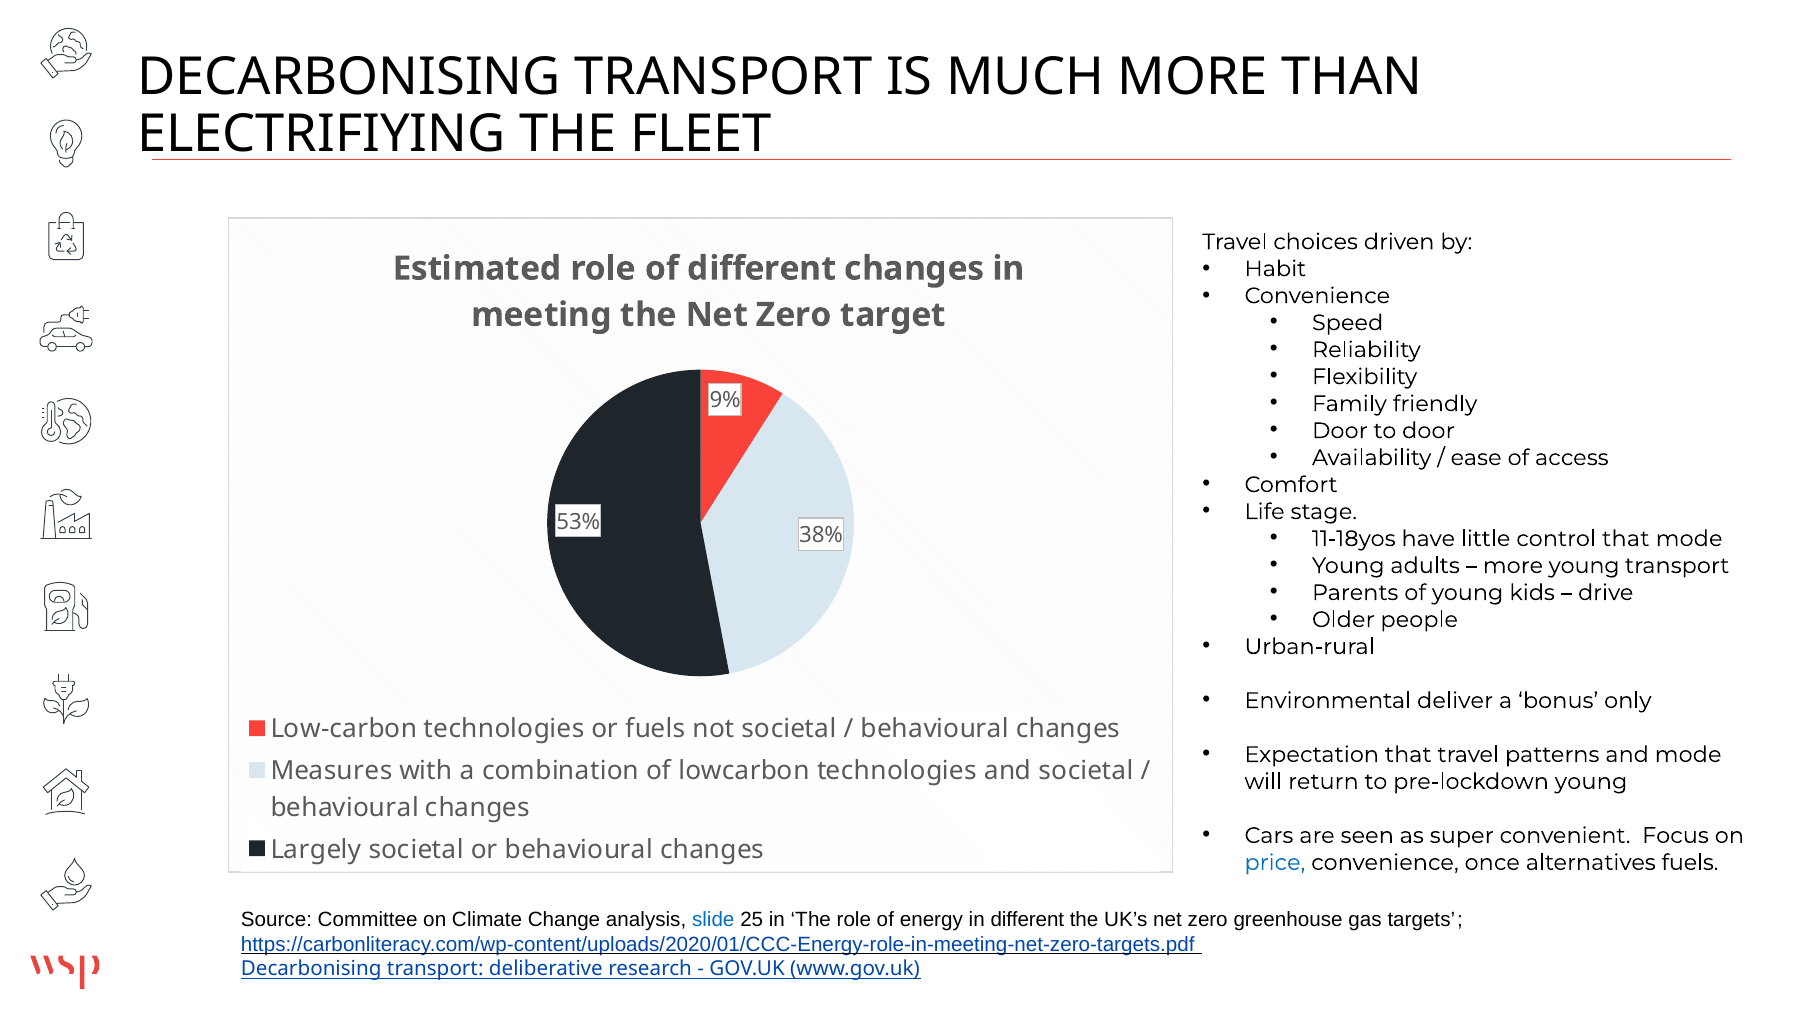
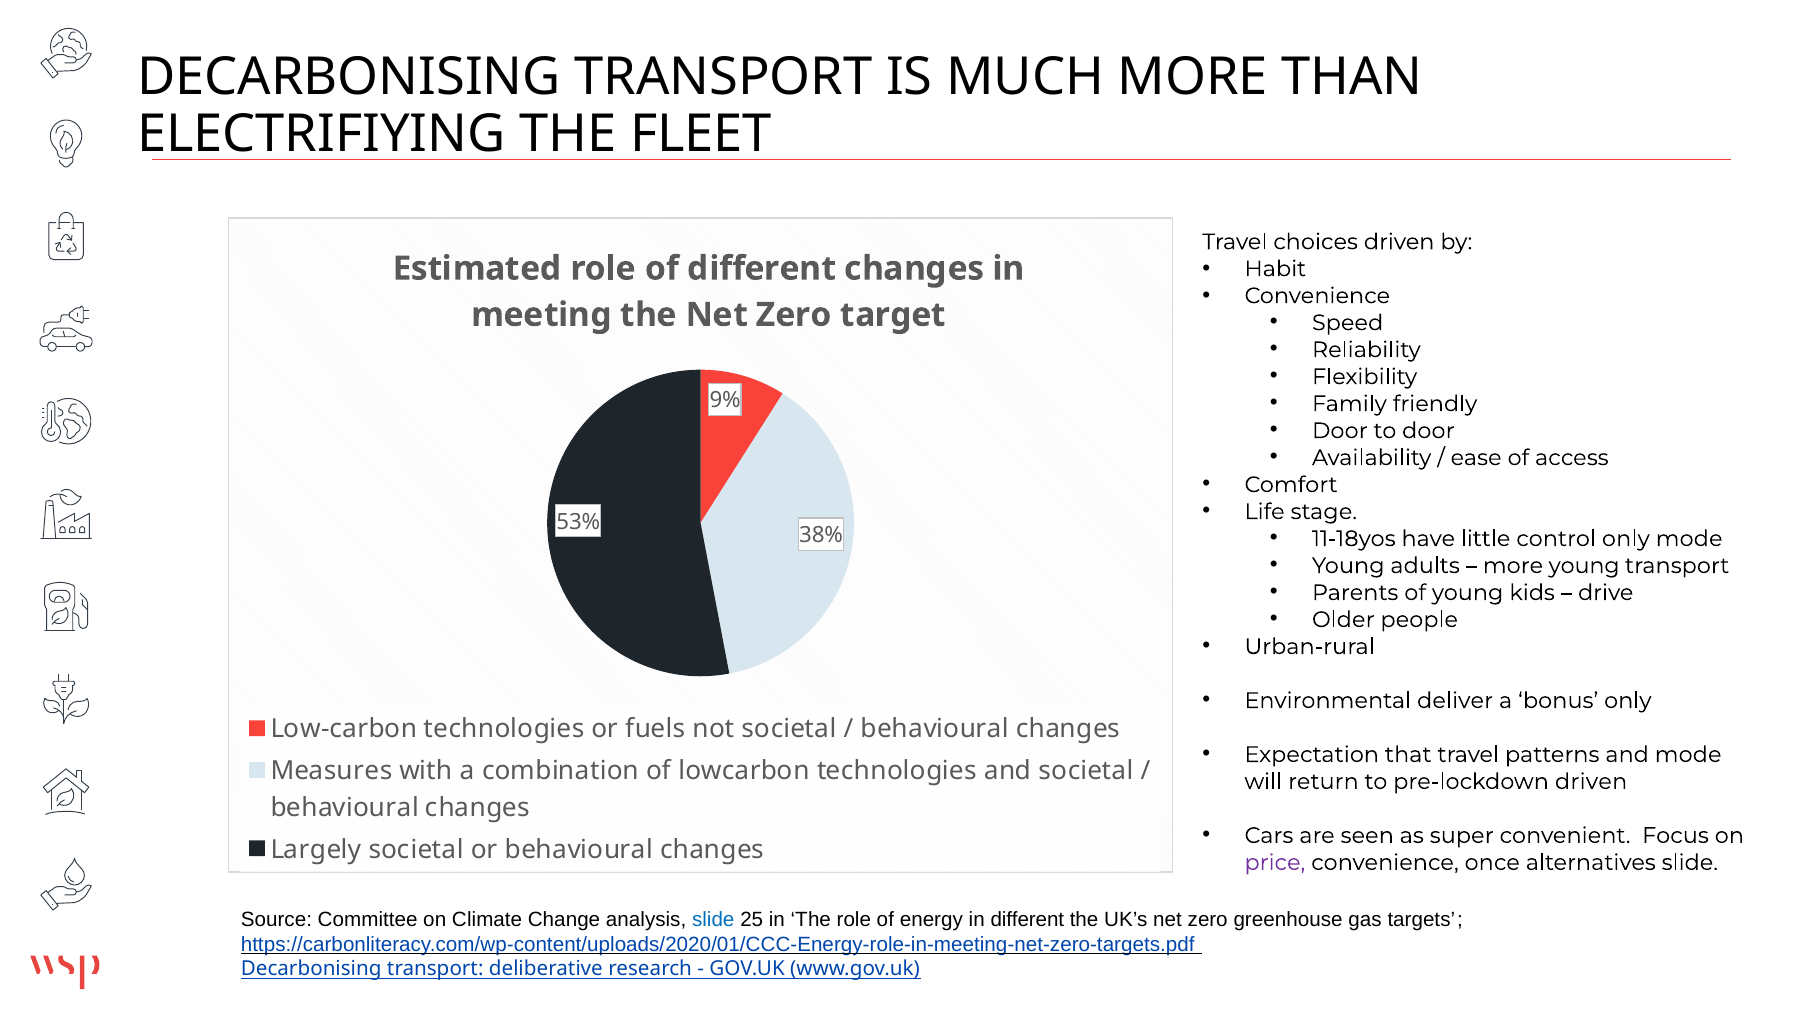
control that: that -> only
pre-lockdown young: young -> driven
price colour: blue -> purple
alternatives fuels: fuels -> slide
